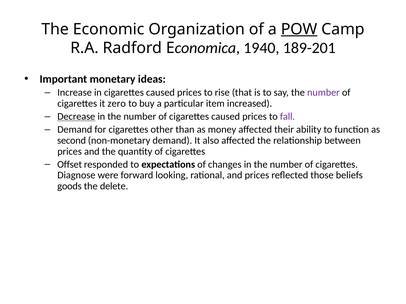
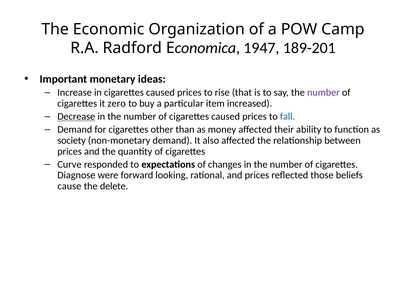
POW underline: present -> none
1940: 1940 -> 1947
fall colour: purple -> blue
second: second -> society
Offset: Offset -> Curve
goods: goods -> cause
